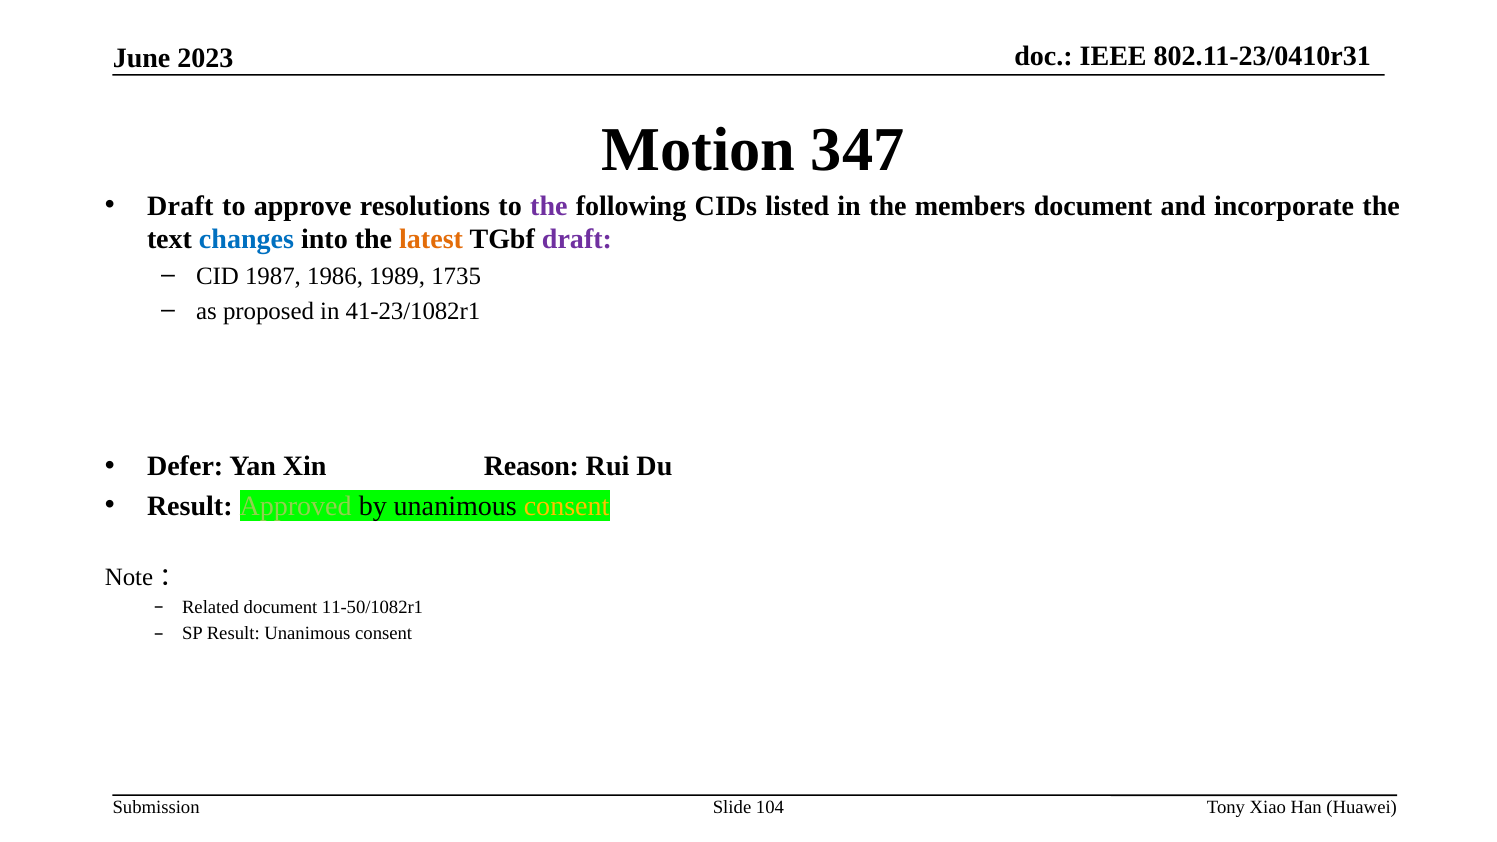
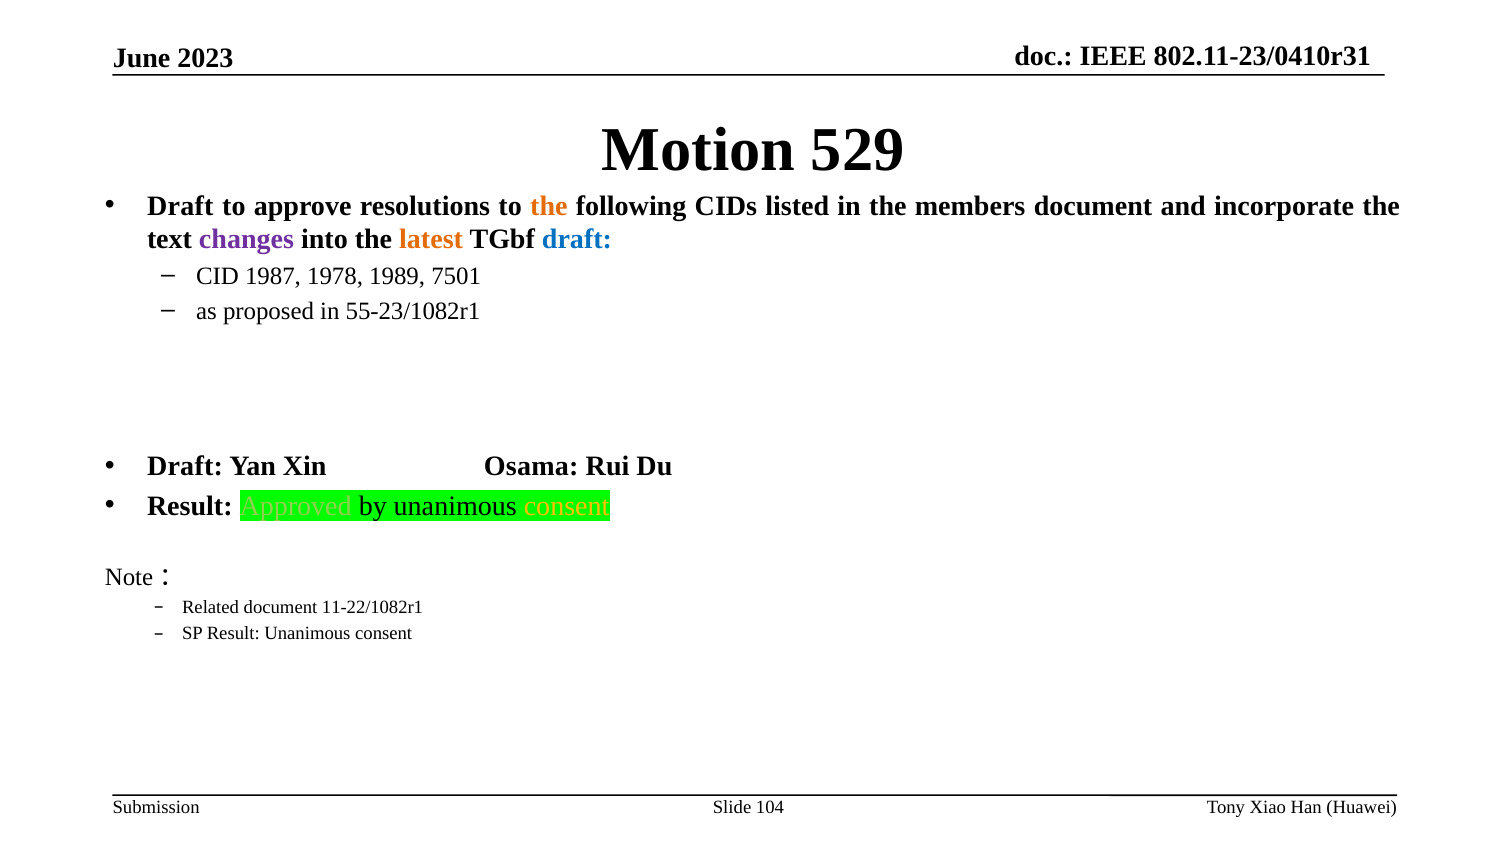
347: 347 -> 529
the at (549, 206) colour: purple -> orange
changes colour: blue -> purple
draft at (577, 240) colour: purple -> blue
1986: 1986 -> 1978
1735: 1735 -> 7501
41-23/1082r1: 41-23/1082r1 -> 55-23/1082r1
Defer at (185, 467): Defer -> Draft
Reason: Reason -> Osama
11-50/1082r1: 11-50/1082r1 -> 11-22/1082r1
